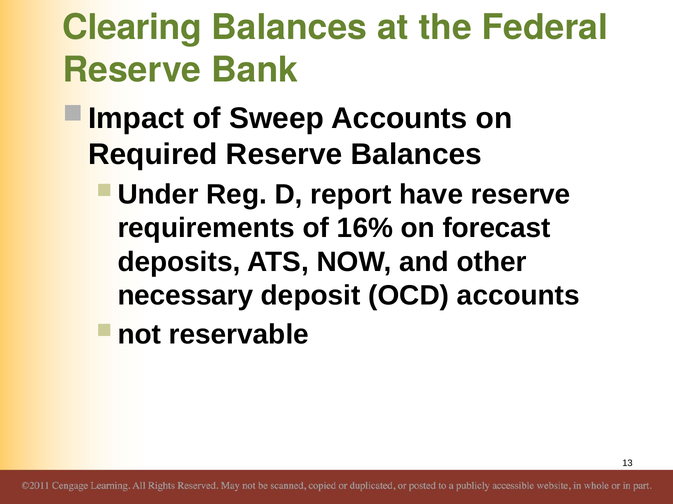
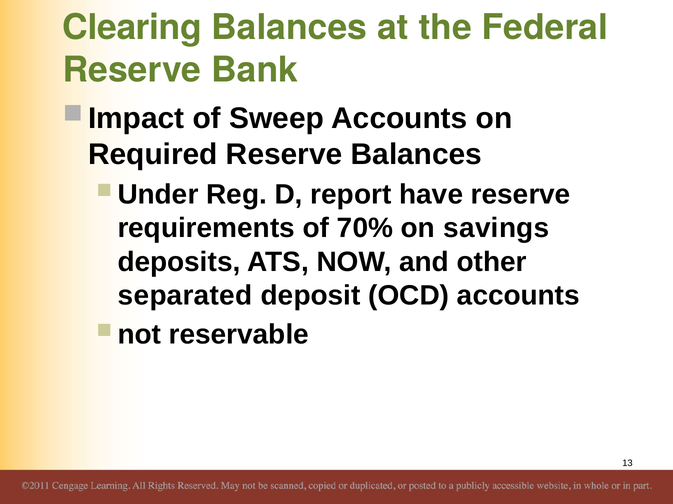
16%: 16% -> 70%
forecast: forecast -> savings
necessary: necessary -> separated
